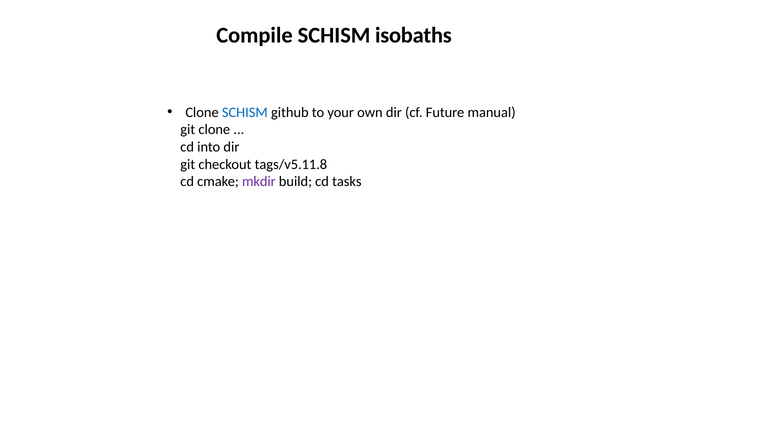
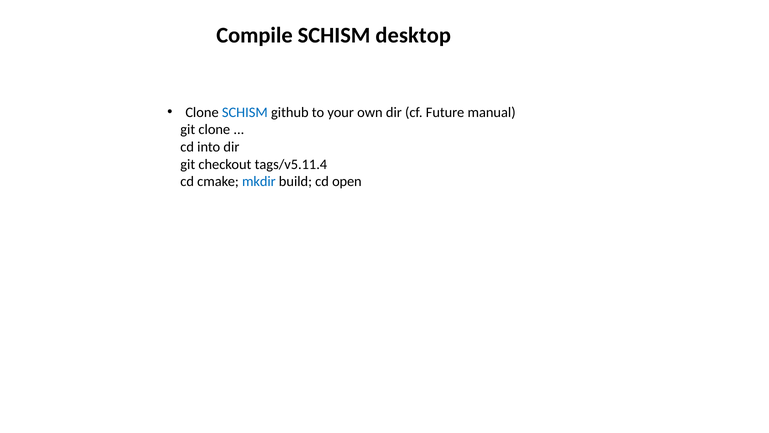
isobaths: isobaths -> desktop
tags/v5.11.8: tags/v5.11.8 -> tags/v5.11.4
mkdir colour: purple -> blue
tasks: tasks -> open
